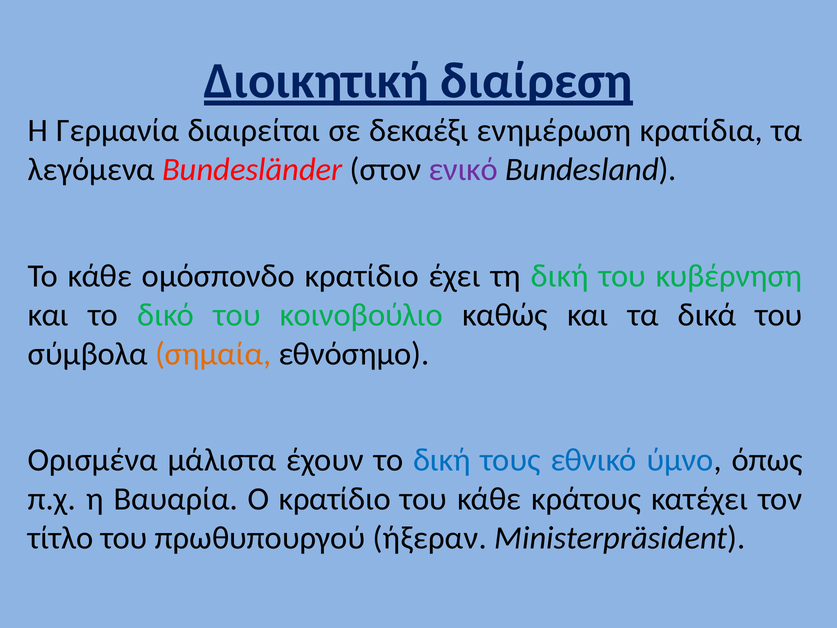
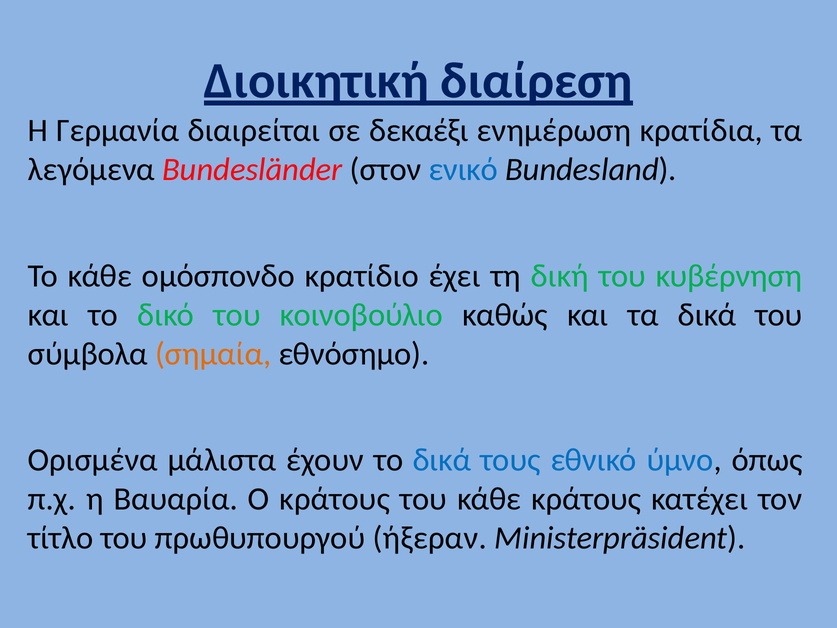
ενικό colour: purple -> blue
το δική: δική -> δικά
Ο κρατίδιο: κρατίδιο -> κράτους
